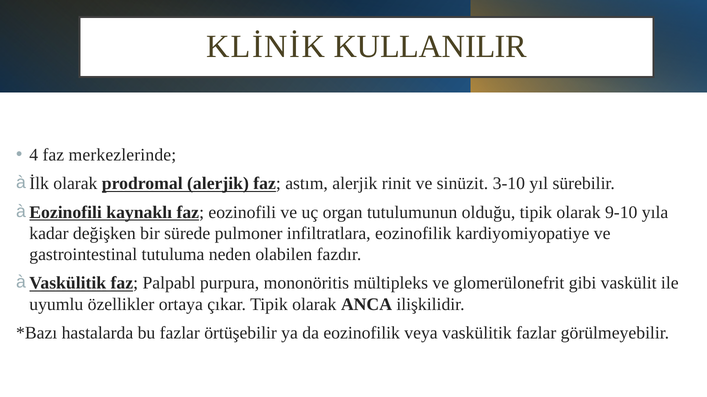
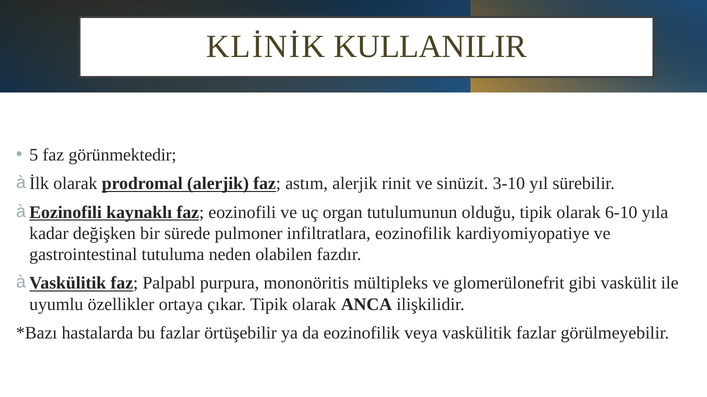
4: 4 -> 5
merkezlerinde: merkezlerinde -> görünmektedir
9-10: 9-10 -> 6-10
